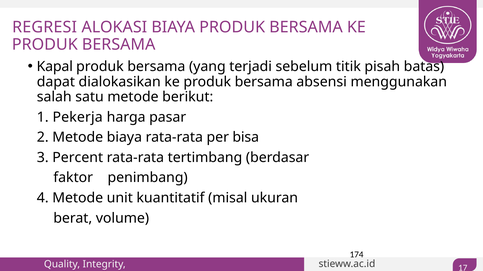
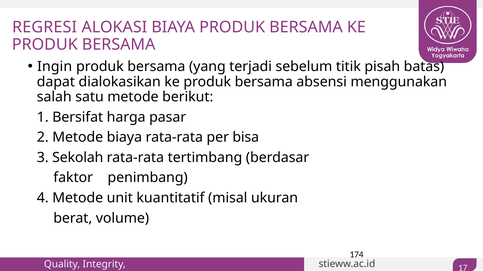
Kapal: Kapal -> Ingin
Pekerja: Pekerja -> Bersifat
Percent: Percent -> Sekolah
